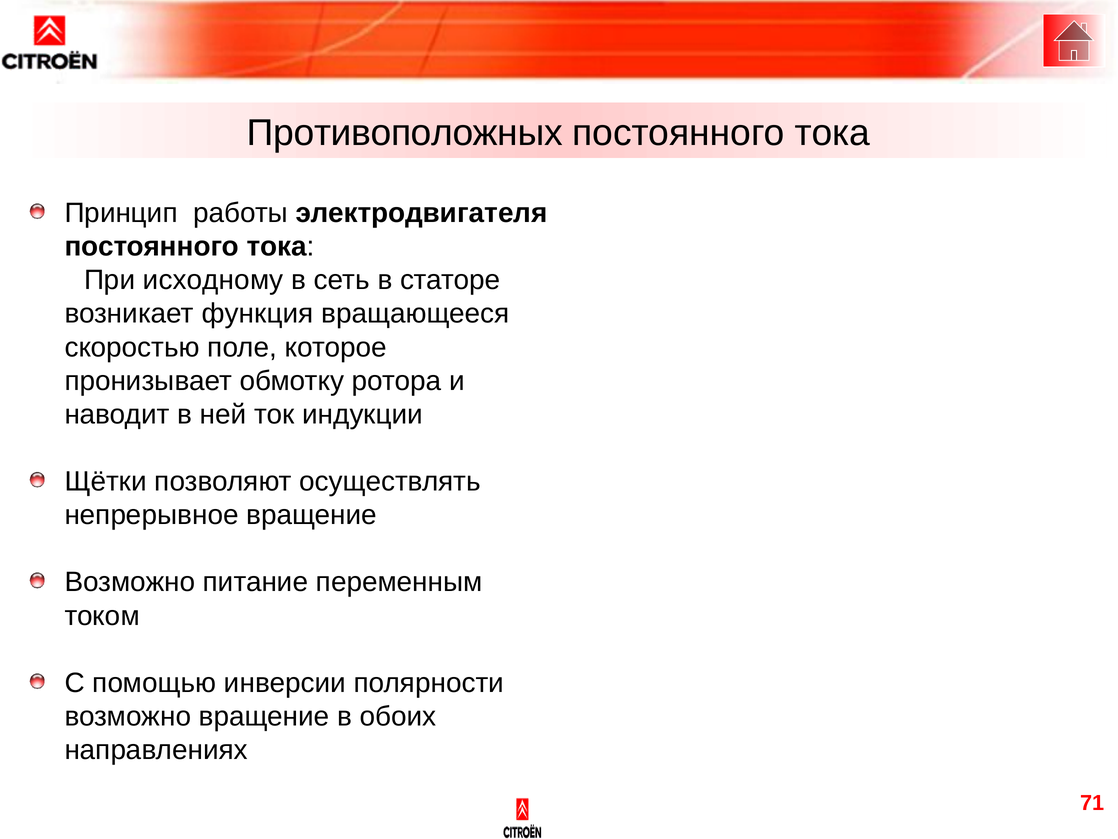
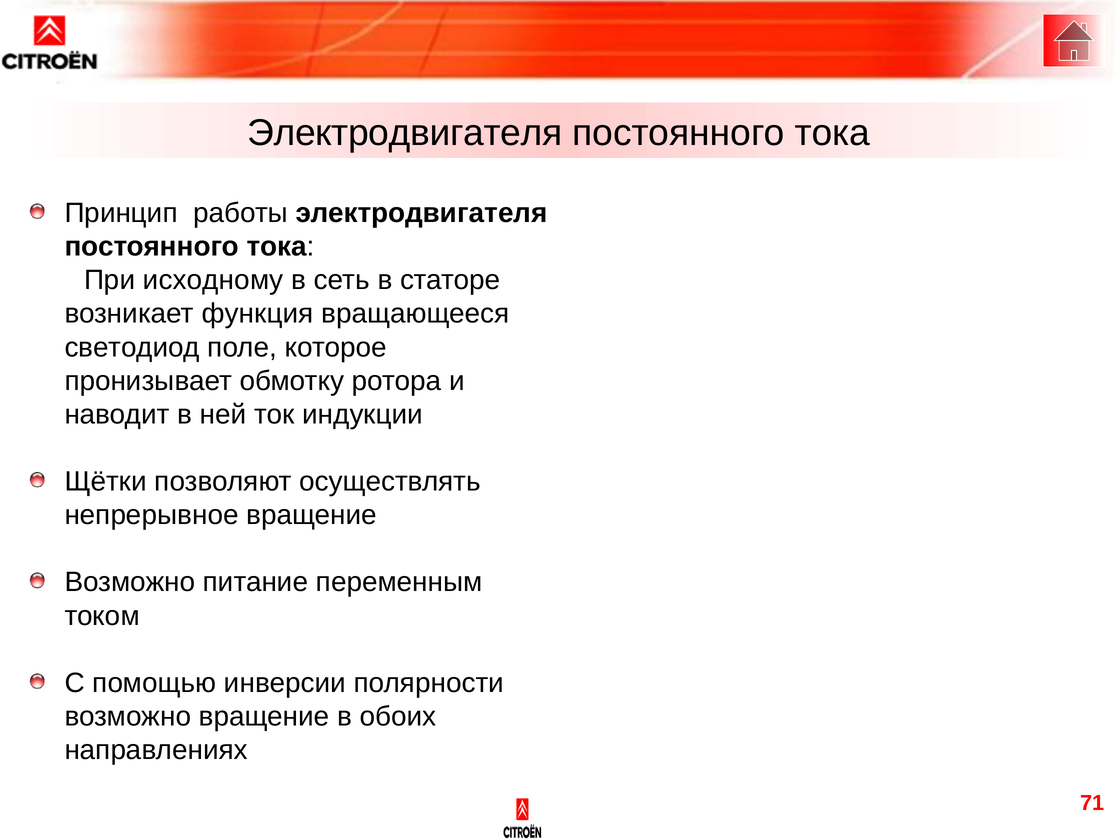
Противоположных at (405, 133): Противоположных -> Электродвигателя
скоростью: скоростью -> светодиод
